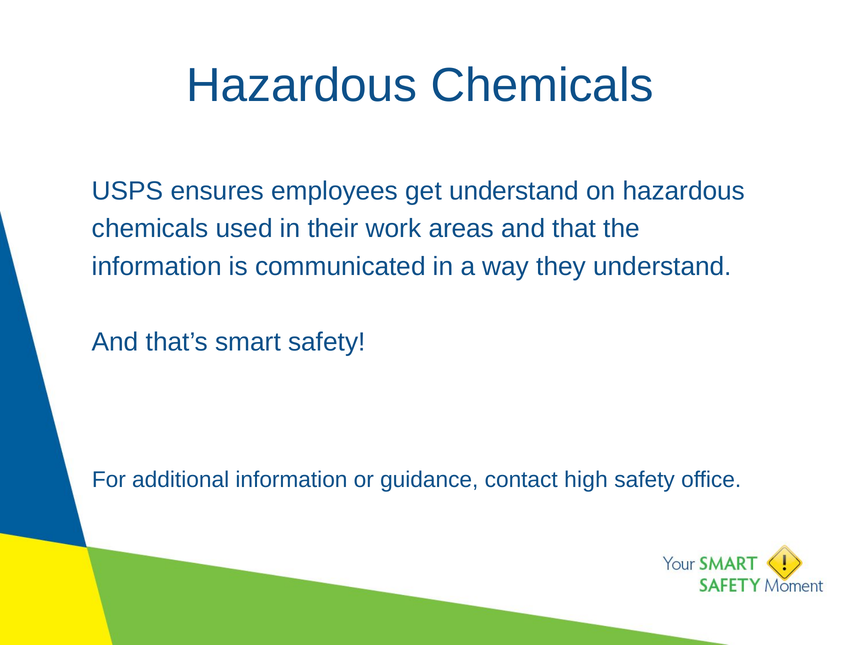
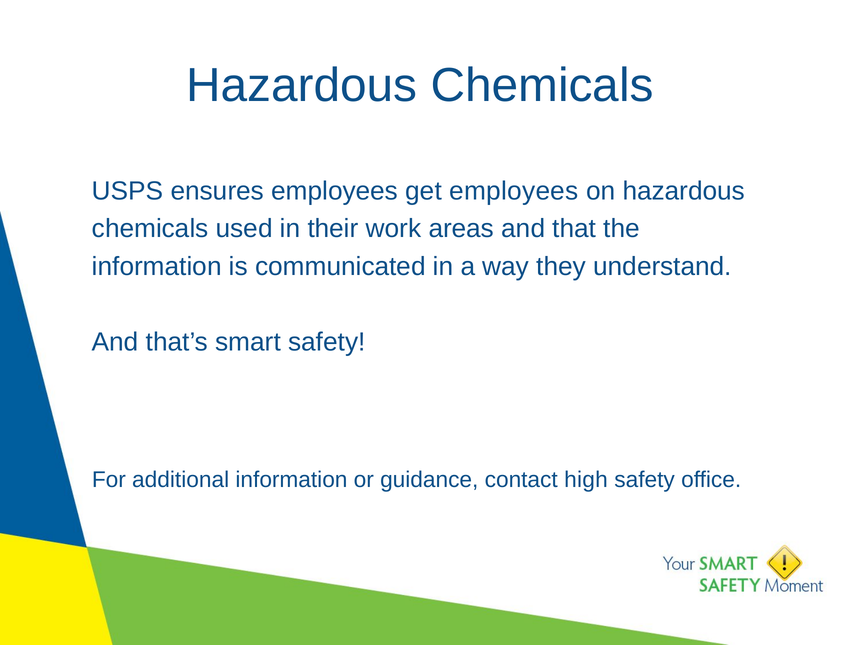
get understand: understand -> employees
